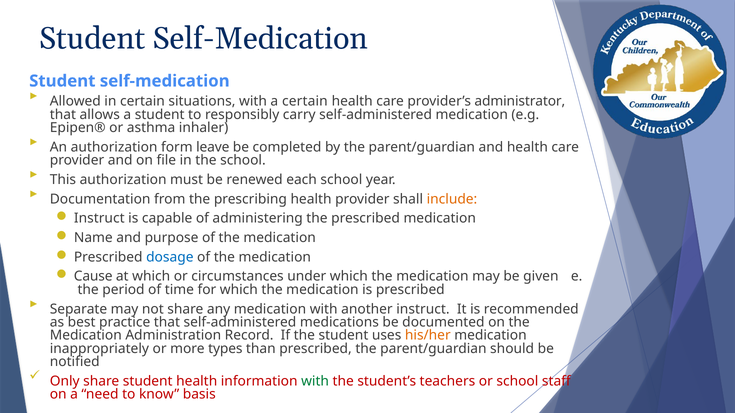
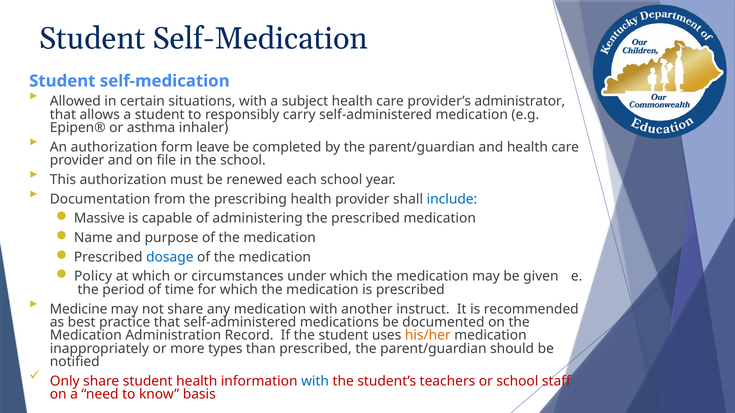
a certain: certain -> subject
include colour: orange -> blue
Instruct at (99, 219): Instruct -> Massive
Cause: Cause -> Policy
Separate: Separate -> Medicine
with at (315, 382) colour: green -> blue
